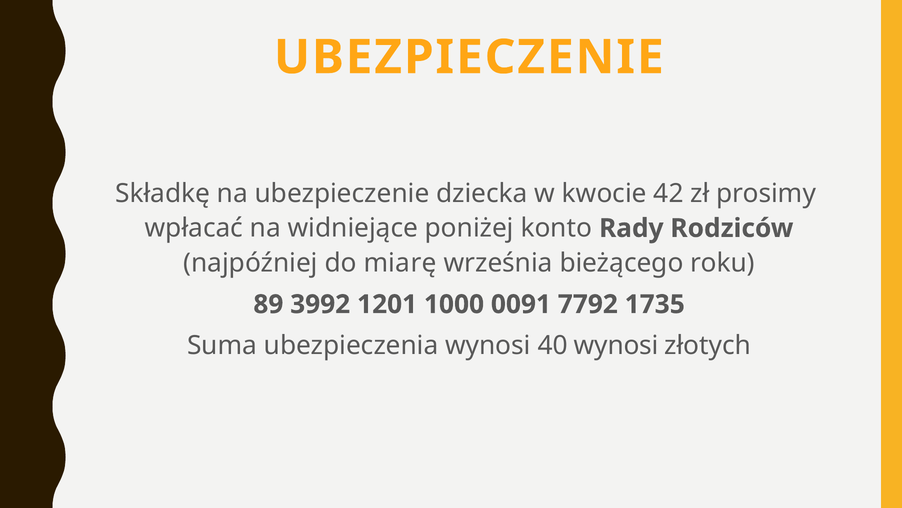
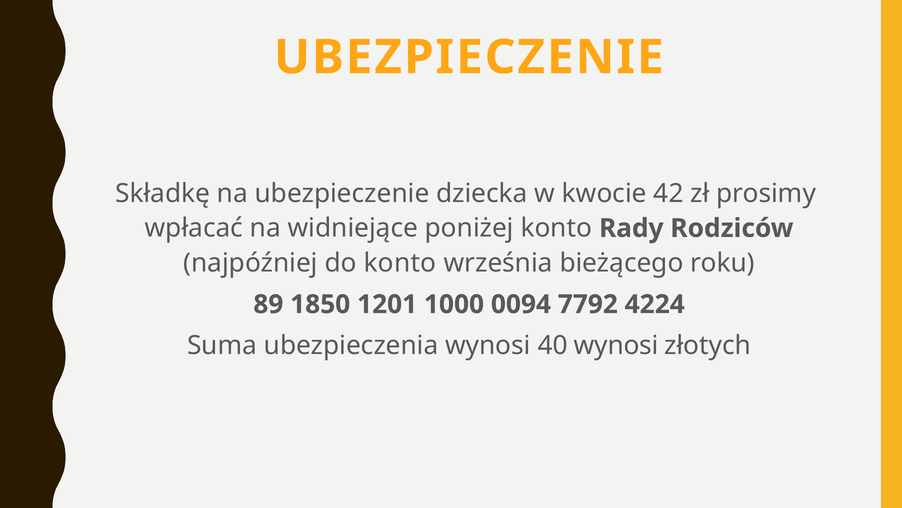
do miarę: miarę -> konto
3992: 3992 -> 1850
0091: 0091 -> 0094
1735: 1735 -> 4224
